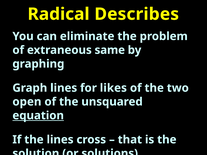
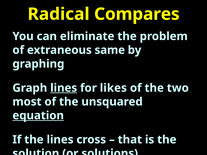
Describes: Describes -> Compares
lines at (64, 88) underline: none -> present
open: open -> most
